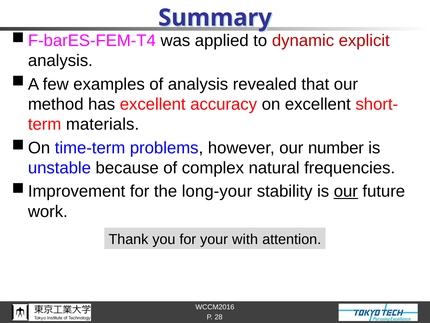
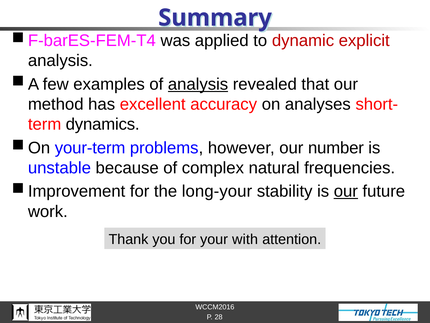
analysis at (198, 84) underline: none -> present
on excellent: excellent -> analyses
materials: materials -> dynamics
time-term: time-term -> your-term
